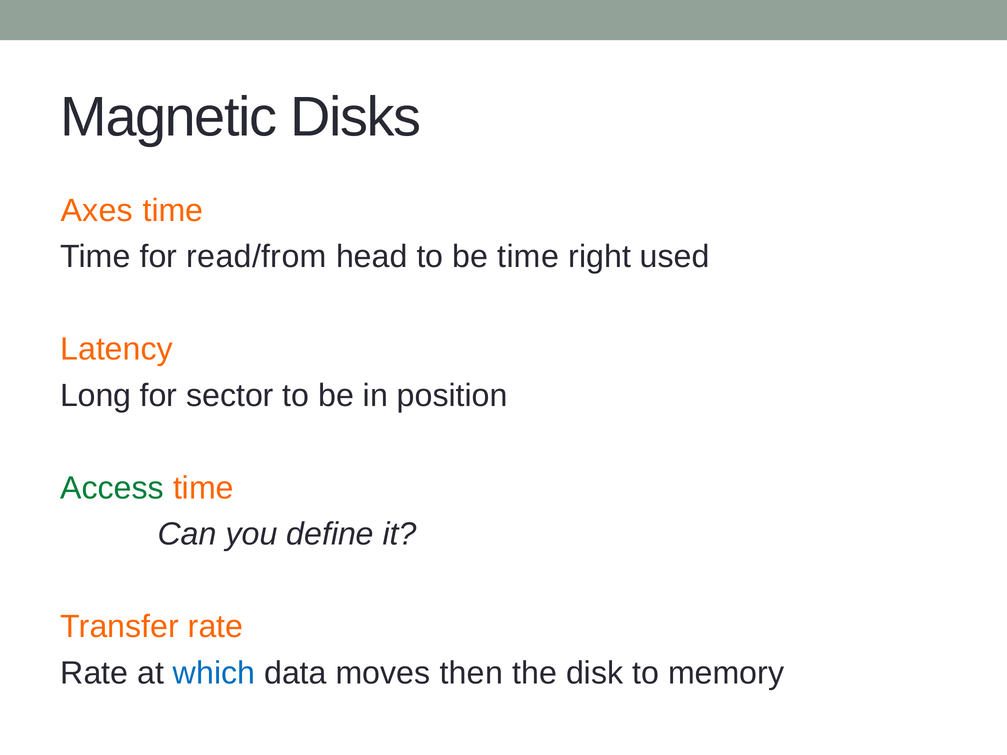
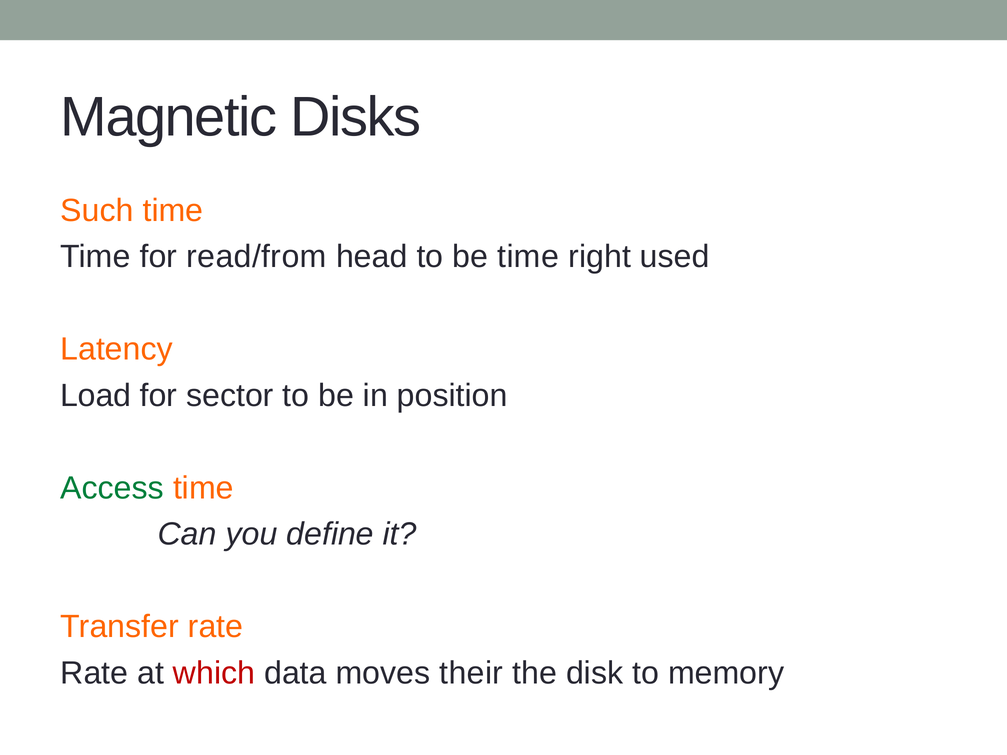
Axes: Axes -> Such
Long: Long -> Load
which colour: blue -> red
then: then -> their
